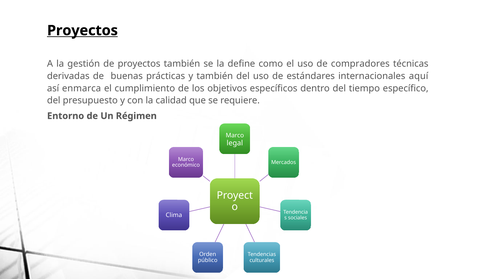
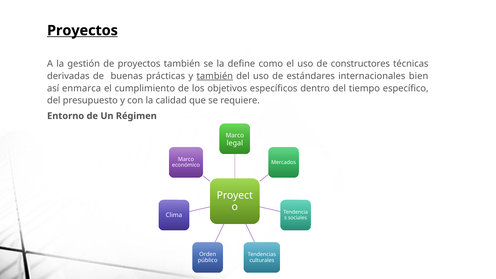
compradores: compradores -> constructores
también at (215, 76) underline: none -> present
aquí: aquí -> bien
